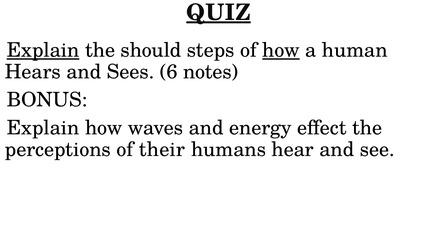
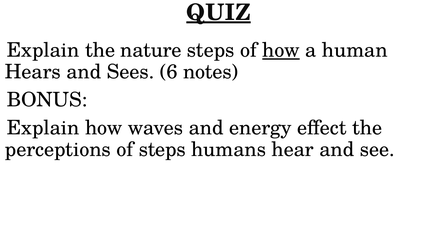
Explain at (43, 50) underline: present -> none
should: should -> nature
of their: their -> steps
